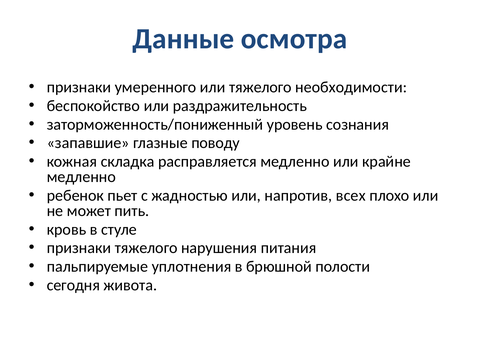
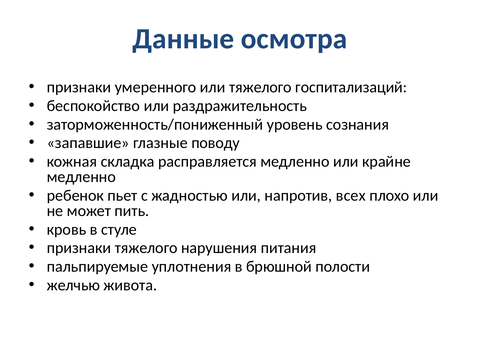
необходимости: необходимости -> госпитализаций
сегодня: сегодня -> желчью
